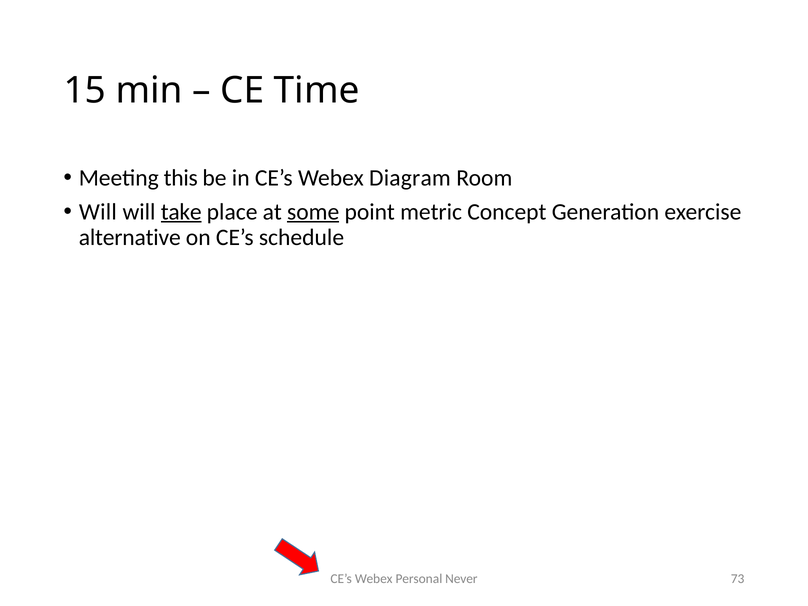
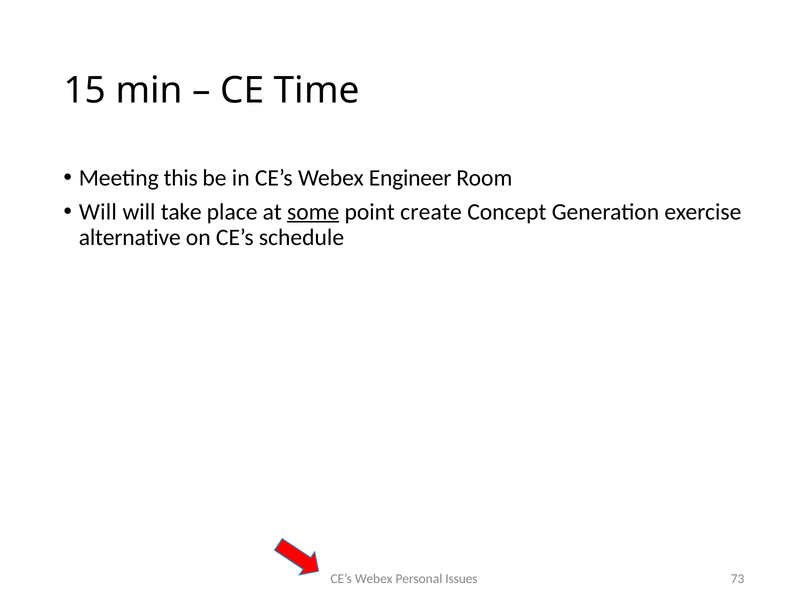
Diagram: Diagram -> Engineer
take underline: present -> none
metric: metric -> create
Never: Never -> Issues
